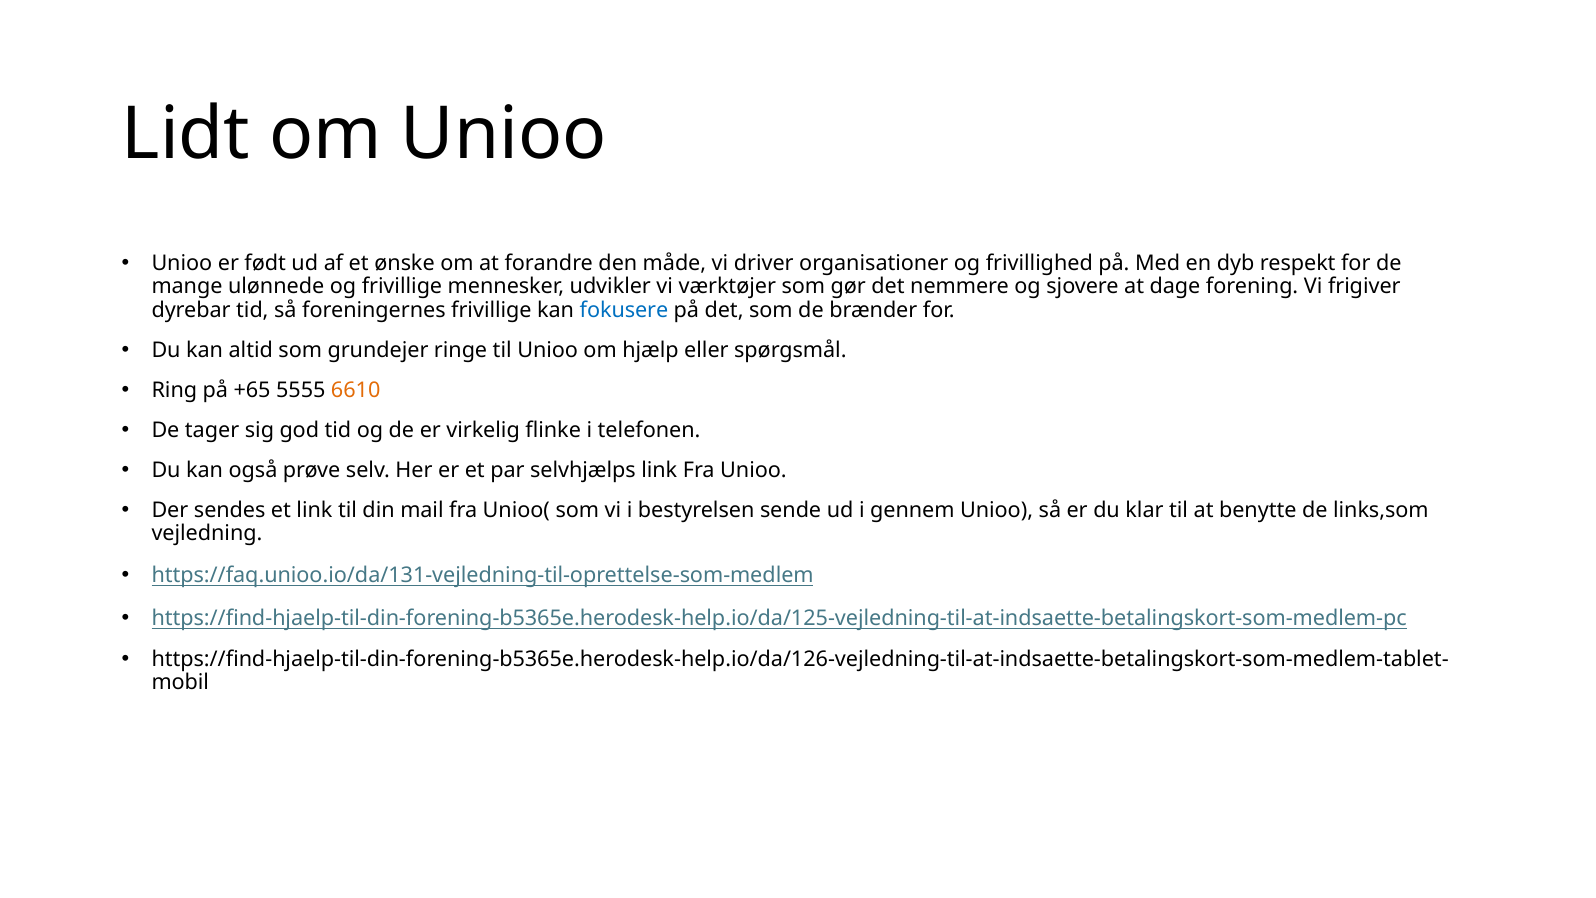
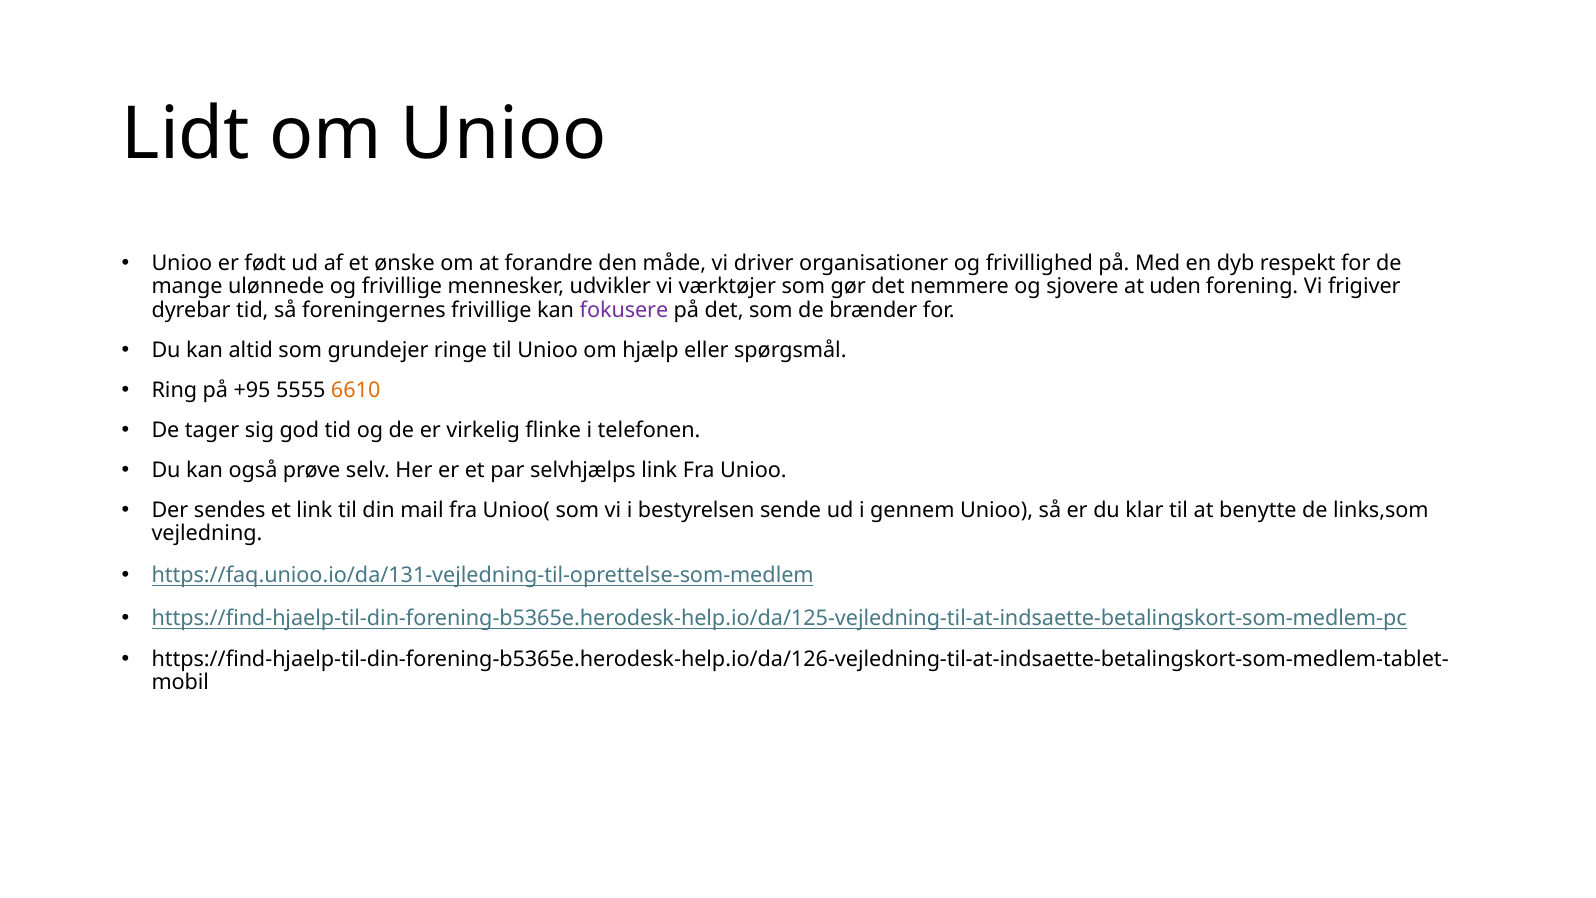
dage: dage -> uden
fokusere at (624, 310) colour: blue -> purple
+65: +65 -> +95
